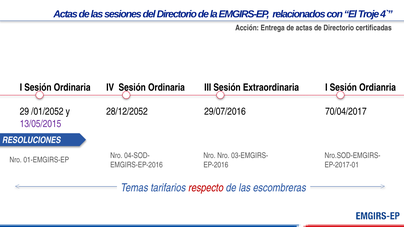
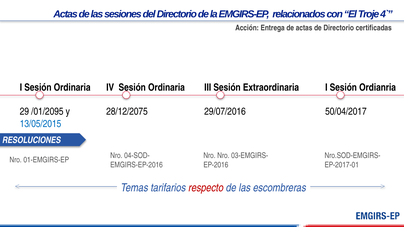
/01/2052: /01/2052 -> /01/2095
28/12/2052: 28/12/2052 -> 28/12/2075
70/04/2017: 70/04/2017 -> 50/04/2017
13/05/2015 colour: purple -> blue
